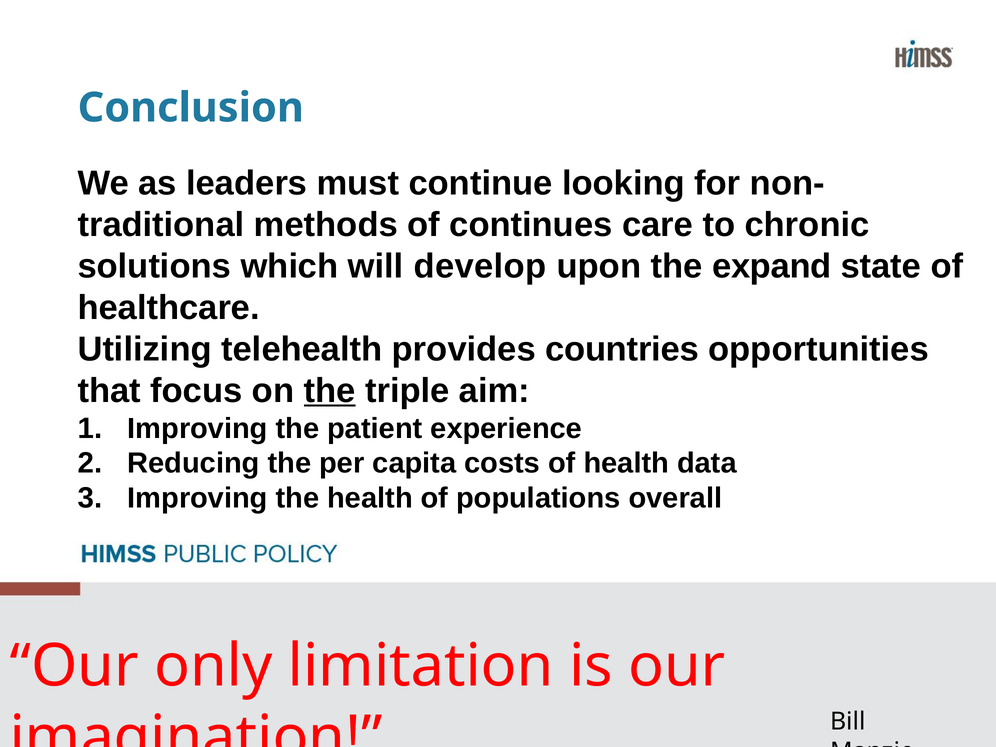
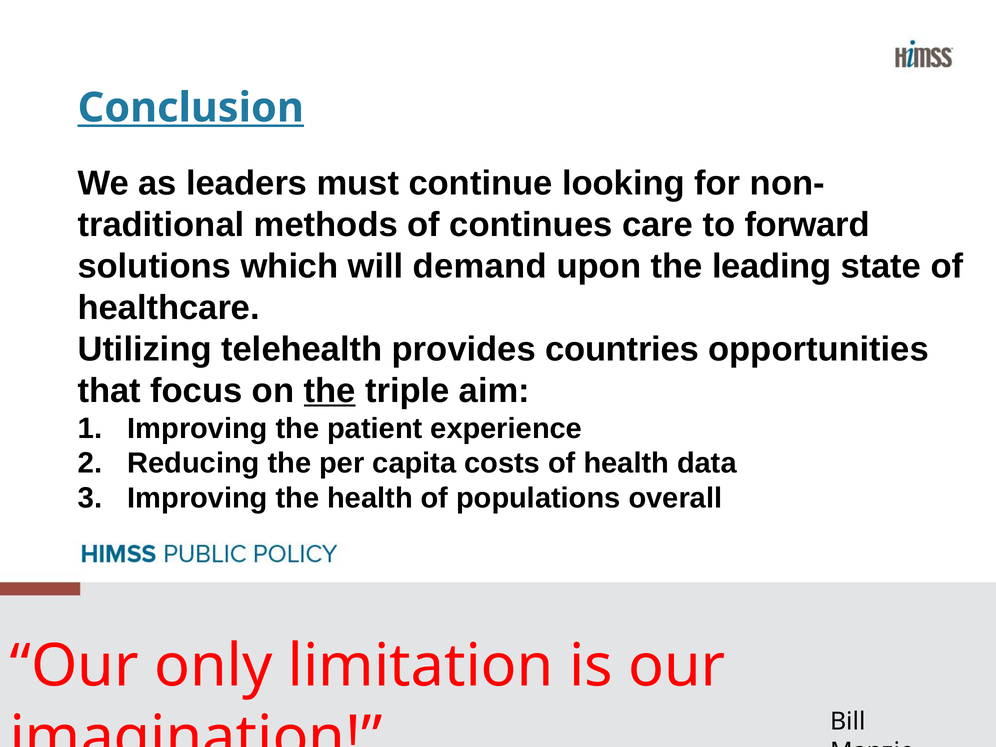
Conclusion underline: none -> present
chronic: chronic -> forward
develop: develop -> demand
expand: expand -> leading
